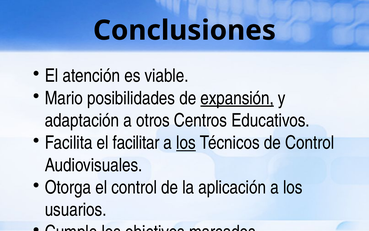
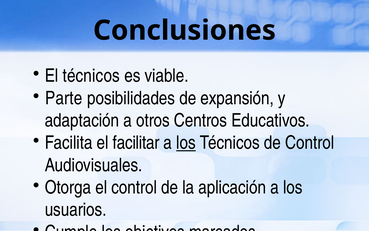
El atención: atención -> técnicos
Mario: Mario -> Parte
expansión underline: present -> none
